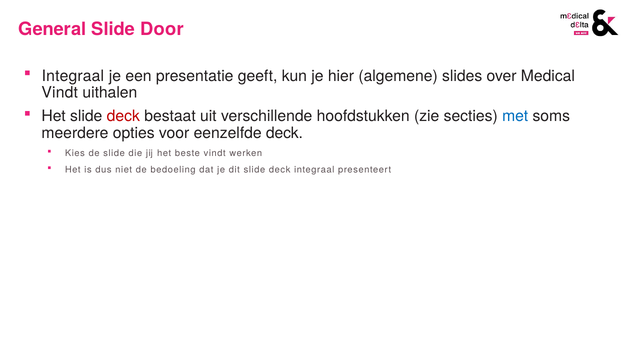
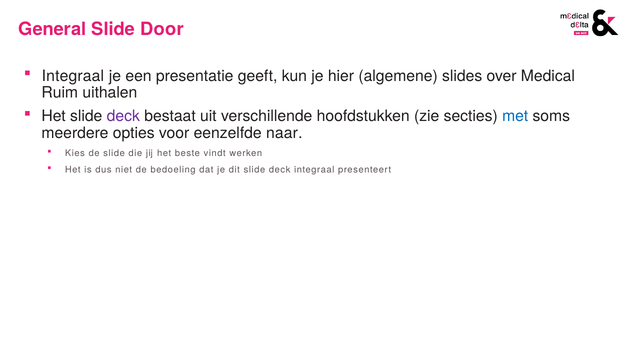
Vindt at (60, 93): Vindt -> Ruim
deck at (123, 116) colour: red -> purple
eenzelfde deck: deck -> naar
